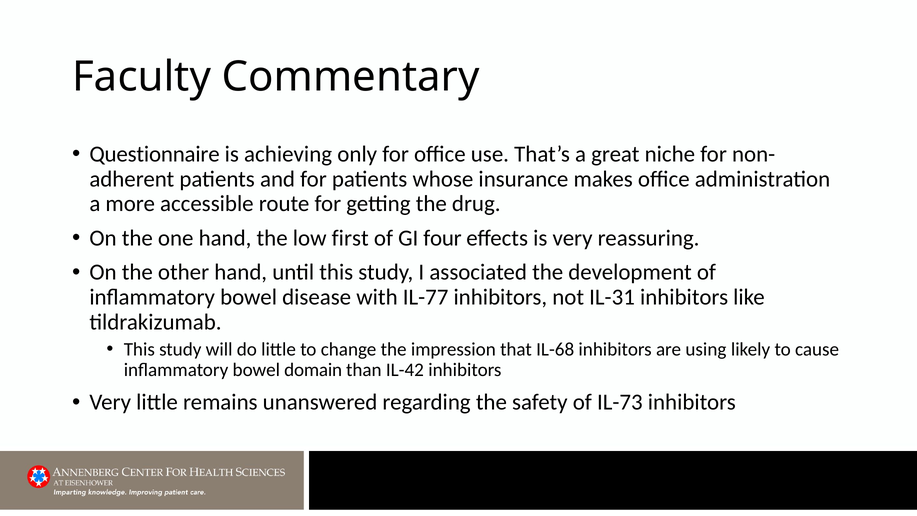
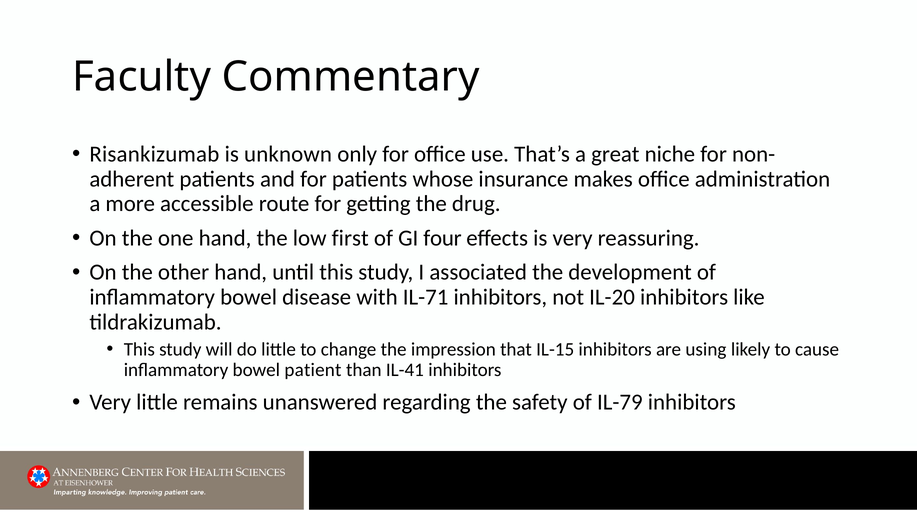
Questionnaire: Questionnaire -> Risankizumab
achieving: achieving -> unknown
IL-77: IL-77 -> IL-71
IL-31: IL-31 -> IL-20
IL-68: IL-68 -> IL-15
domain: domain -> patient
IL-42: IL-42 -> IL-41
IL-73: IL-73 -> IL-79
